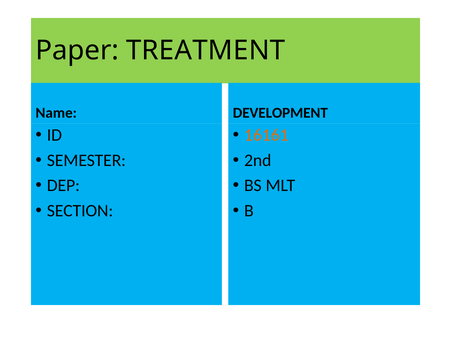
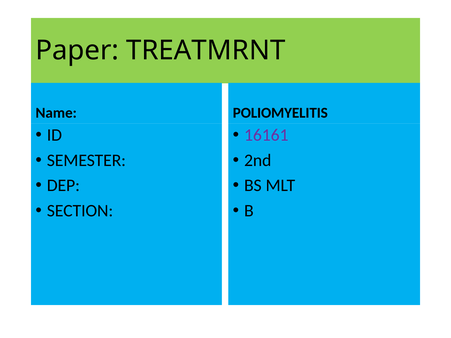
TREATMENT: TREATMENT -> TREATMRNT
DEVELOPMENT: DEVELOPMENT -> POLIOMYELITIS
16161 colour: orange -> purple
